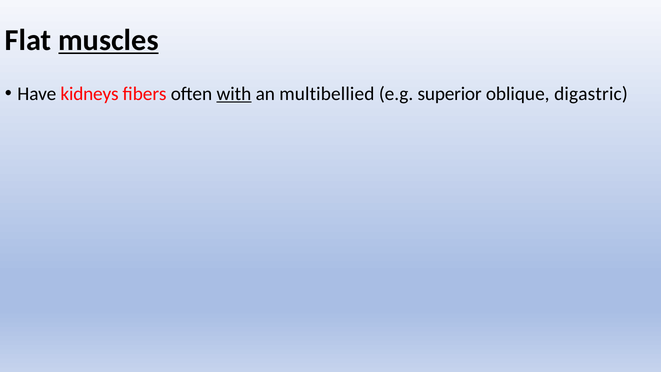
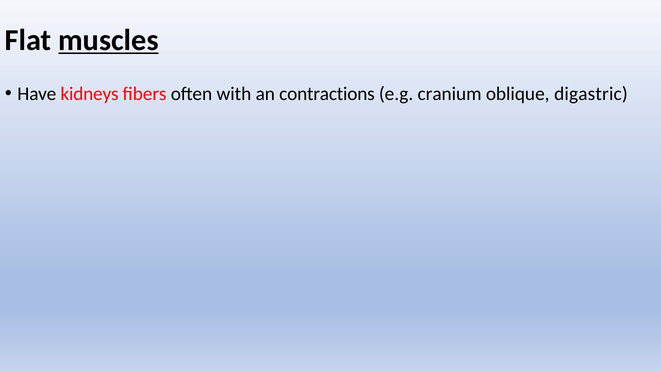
with underline: present -> none
multibellied: multibellied -> contractions
superior: superior -> cranium
